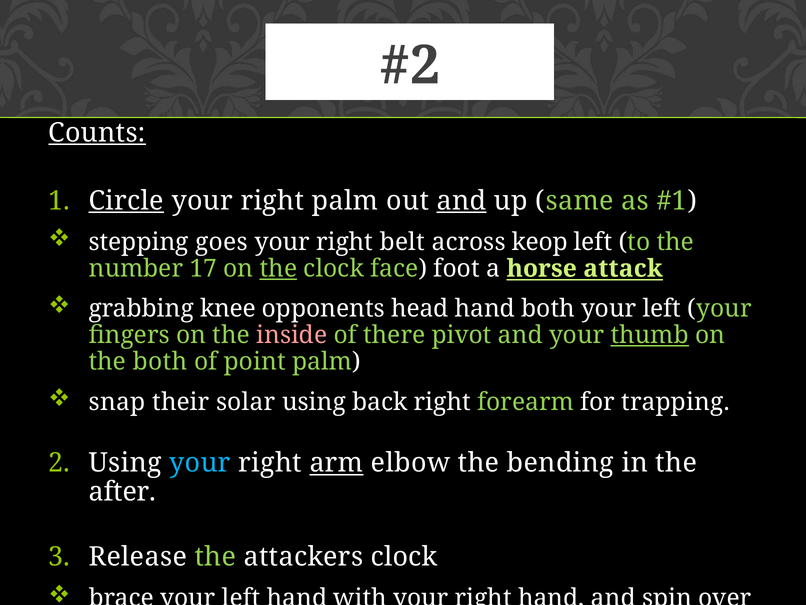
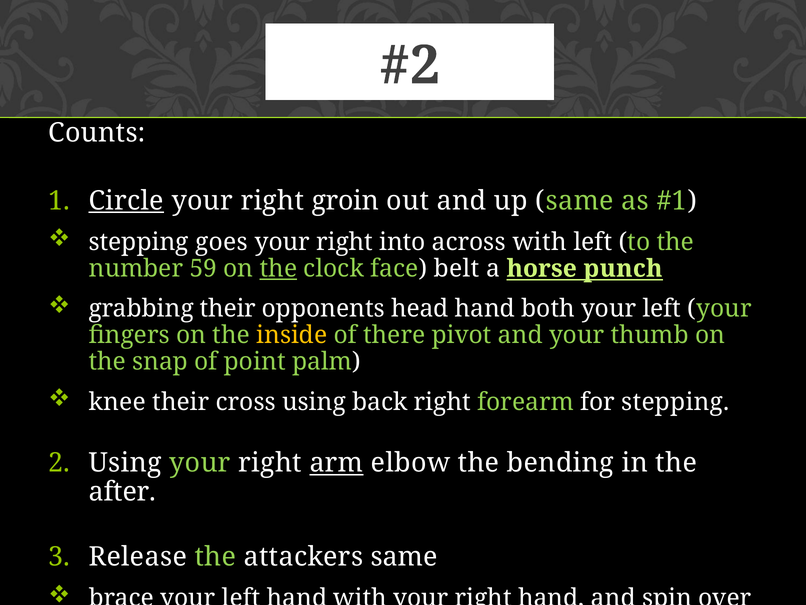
Counts underline: present -> none
right palm: palm -> groin
and at (461, 201) underline: present -> none
belt: belt -> into
across keop: keop -> with
17: 17 -> 59
foot: foot -> belt
attack: attack -> punch
grabbing knee: knee -> their
inside colour: pink -> yellow
thumb underline: present -> none
the both: both -> snap
snap: snap -> knee
solar: solar -> cross
for trapping: trapping -> stepping
your at (200, 463) colour: light blue -> light green
attackers clock: clock -> same
